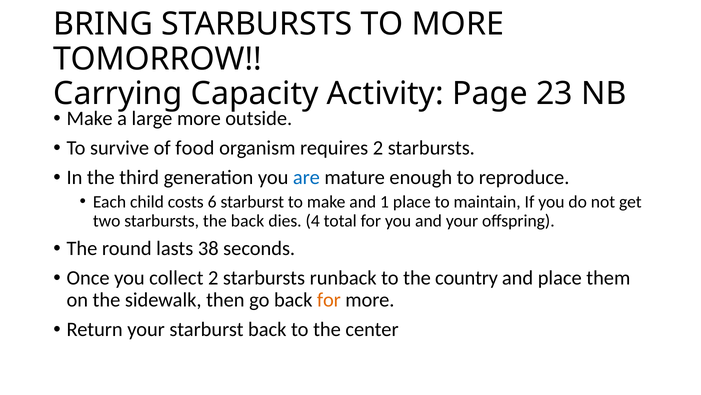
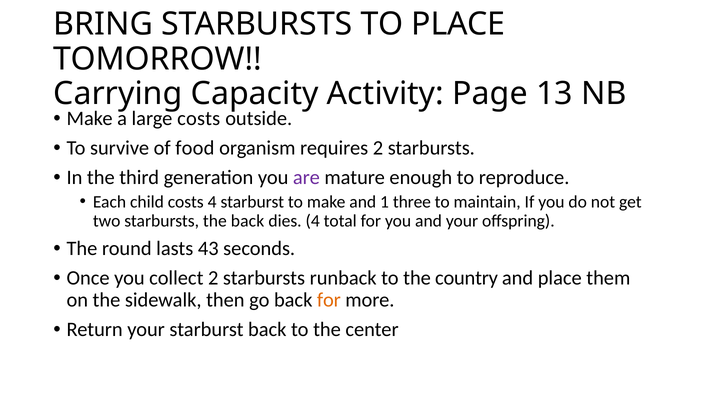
TO MORE: MORE -> PLACE
23: 23 -> 13
large more: more -> costs
are colour: blue -> purple
costs 6: 6 -> 4
1 place: place -> three
38: 38 -> 43
